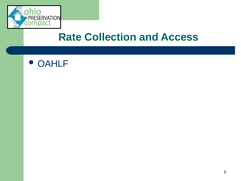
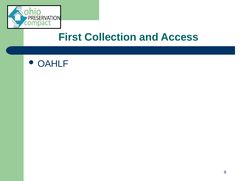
Rate: Rate -> First
